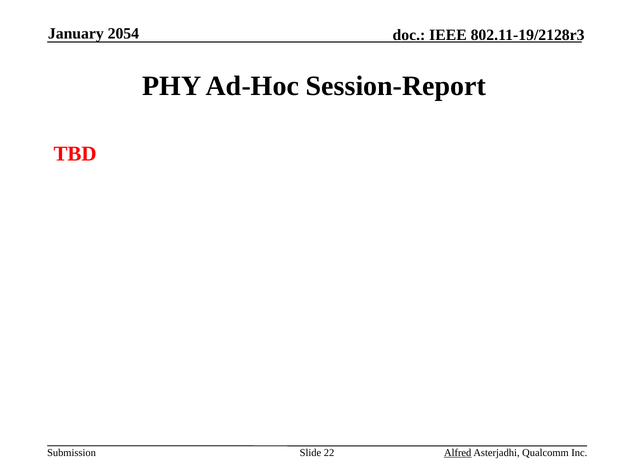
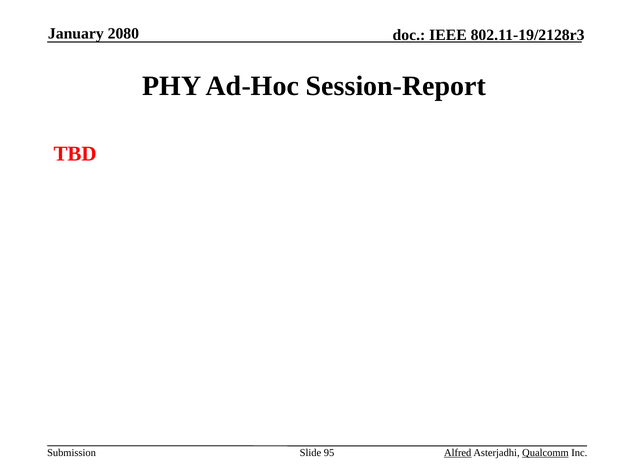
2054: 2054 -> 2080
22: 22 -> 95
Qualcomm underline: none -> present
